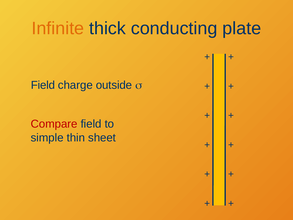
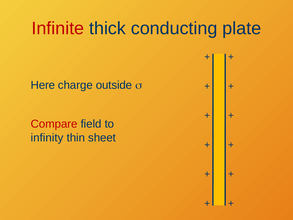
Infinite colour: orange -> red
Field at (43, 85): Field -> Here
simple: simple -> infinity
